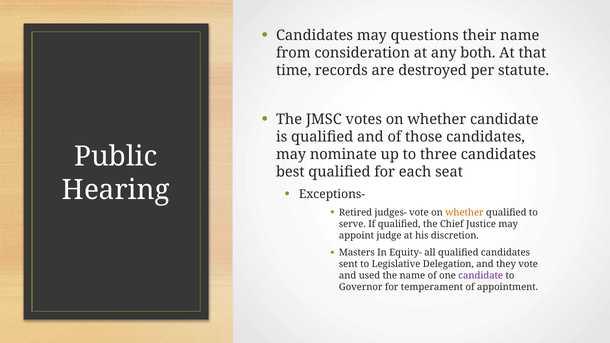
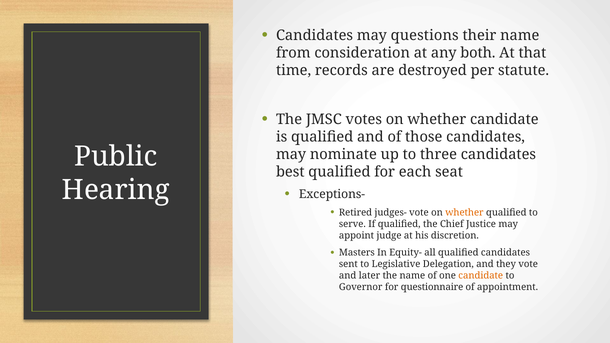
used: used -> later
candidate at (481, 276) colour: purple -> orange
temperament: temperament -> questionnaire
